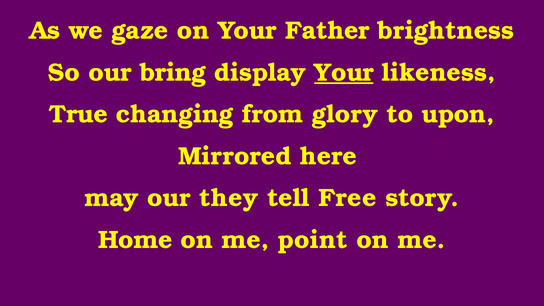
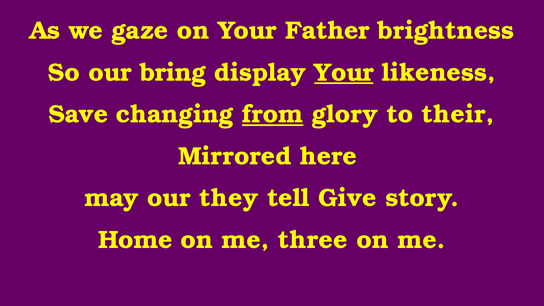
True: True -> Save
from underline: none -> present
upon: upon -> their
Free: Free -> Give
point: point -> three
